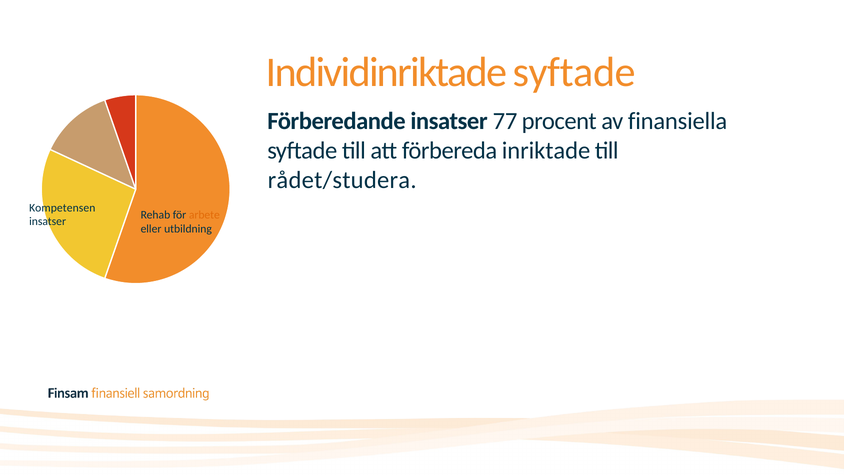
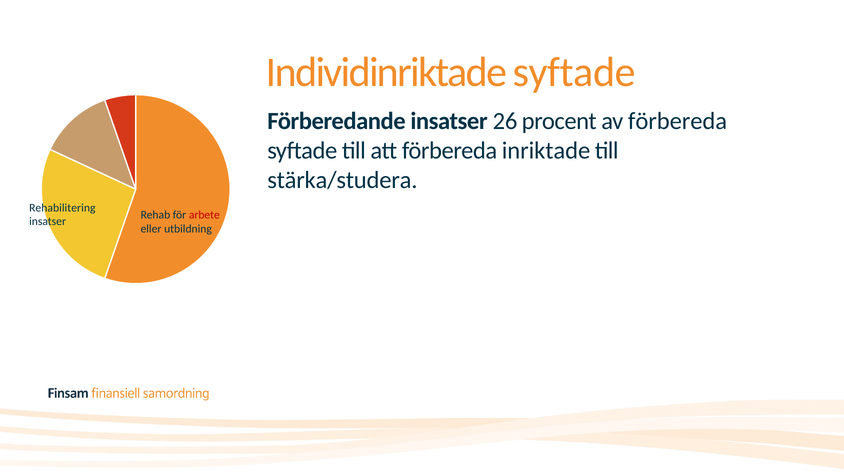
77: 77 -> 26
av finansiella: finansiella -> förbereda
rådet/studera: rådet/studera -> stärka/studera
Kompetensen: Kompetensen -> Rehabilitering
arbete colour: orange -> red
